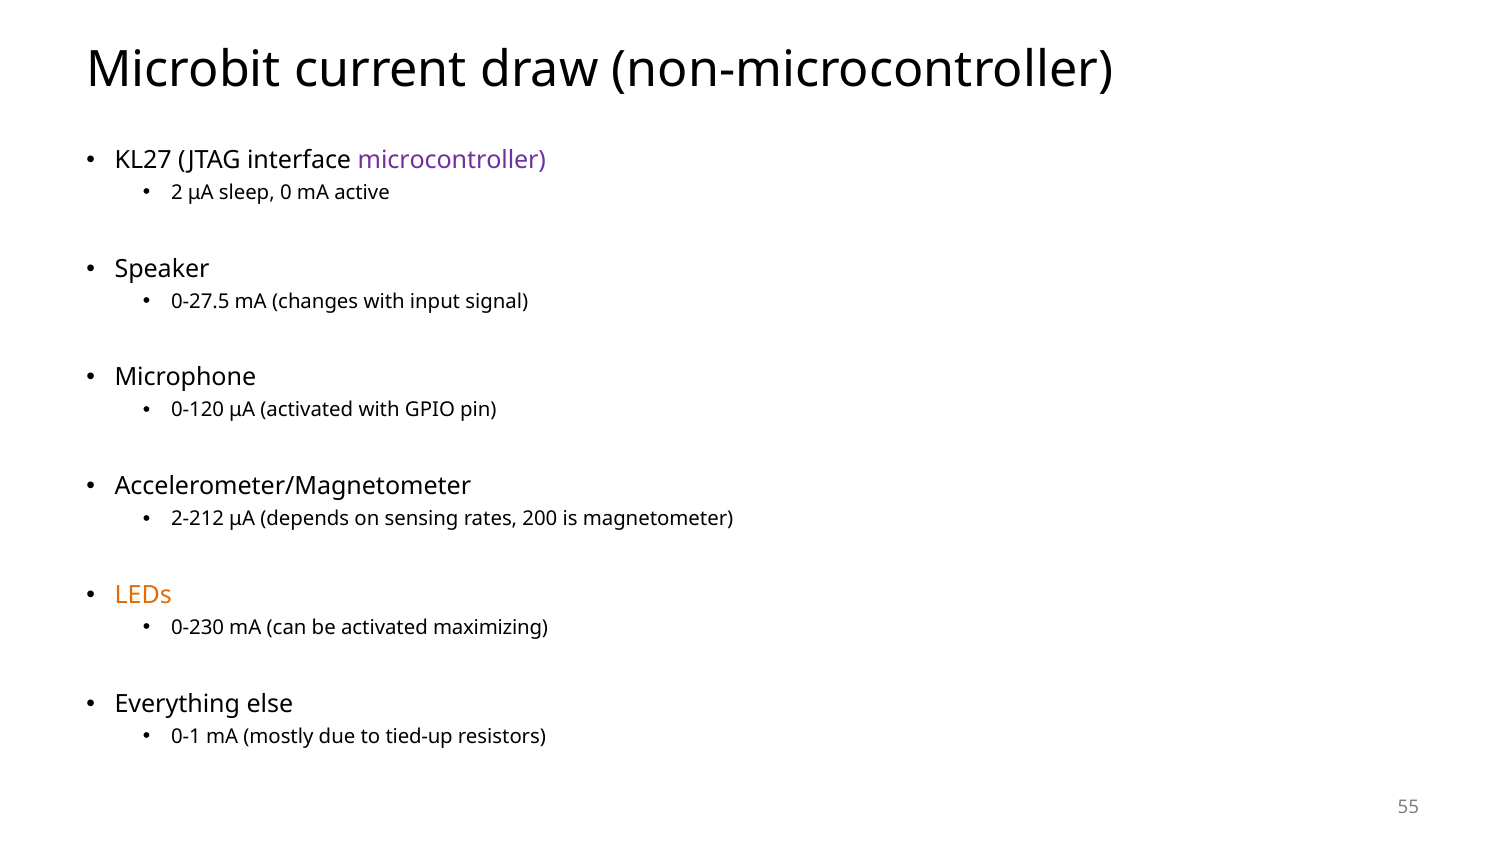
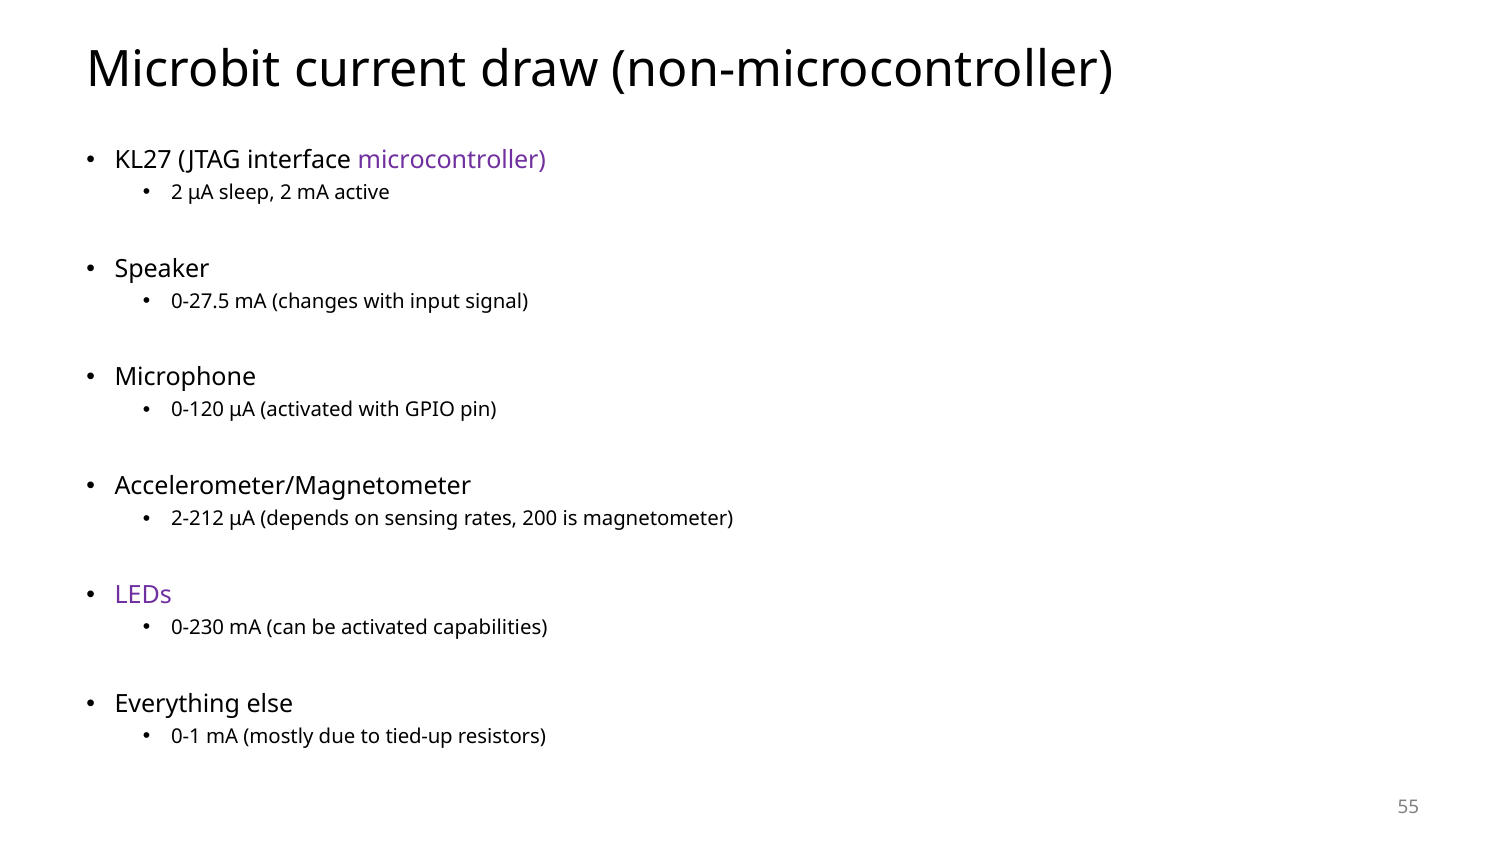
sleep 0: 0 -> 2
LEDs colour: orange -> purple
maximizing: maximizing -> capabilities
